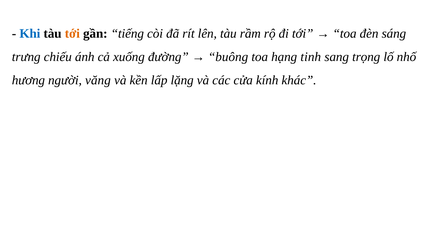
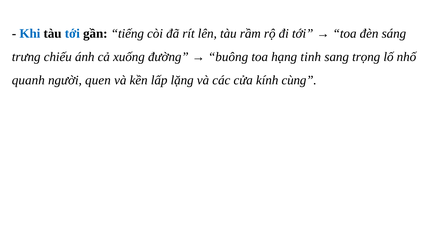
tới at (72, 34) colour: orange -> blue
hương: hương -> quanh
văng: văng -> quen
khác: khác -> cùng
